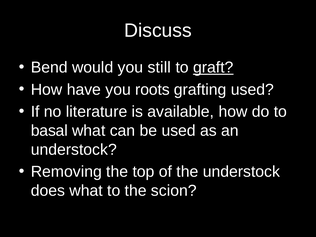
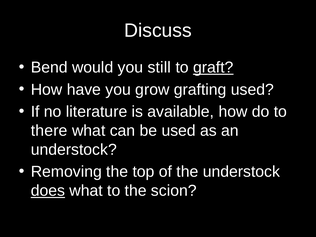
roots: roots -> grow
basal: basal -> there
does underline: none -> present
